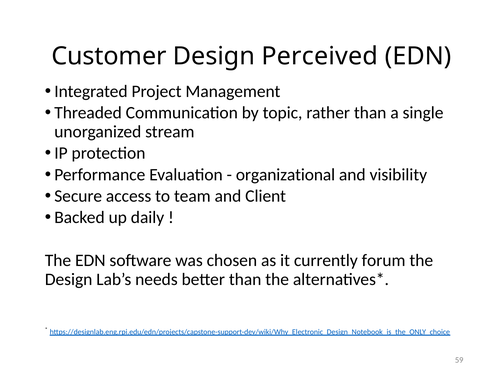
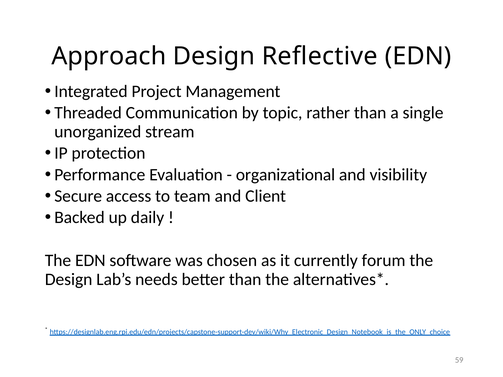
Customer: Customer -> Approach
Perceived: Perceived -> Reflective
